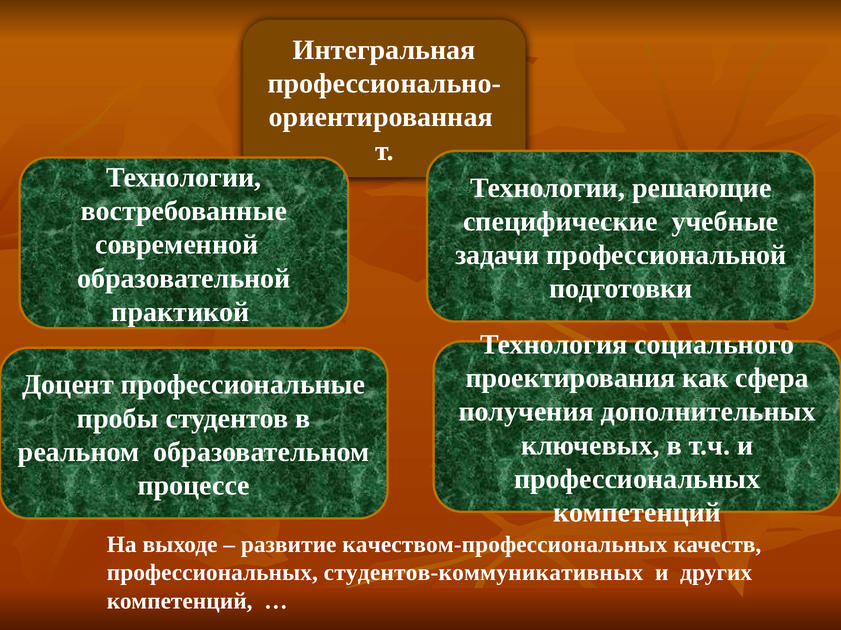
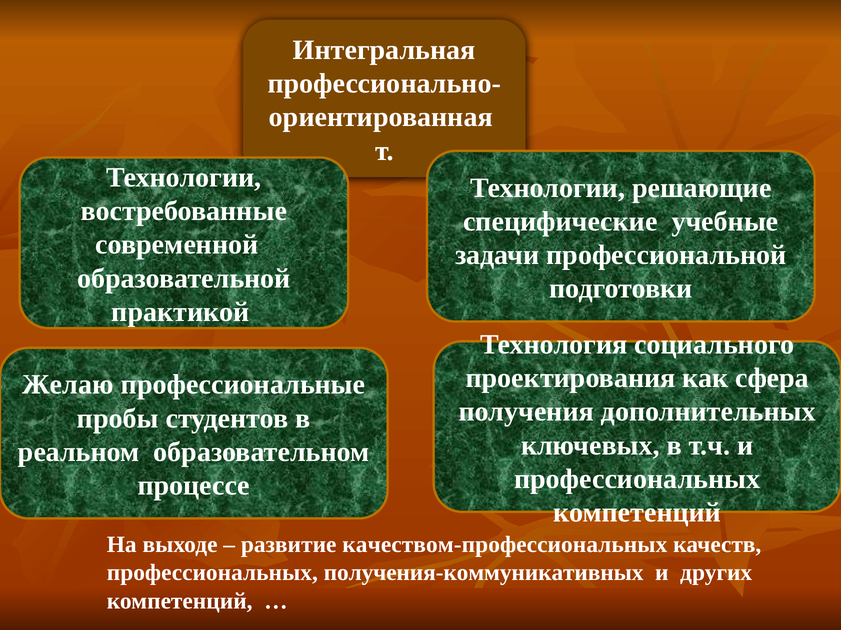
Доцент: Доцент -> Желаю
студентов-коммуникативных: студентов-коммуникативных -> получения-коммуникативных
